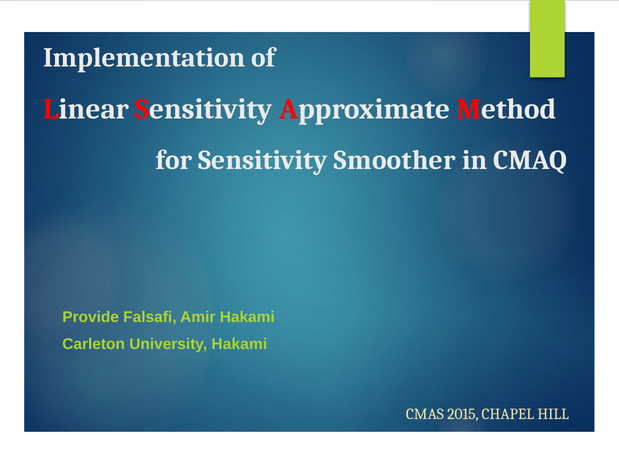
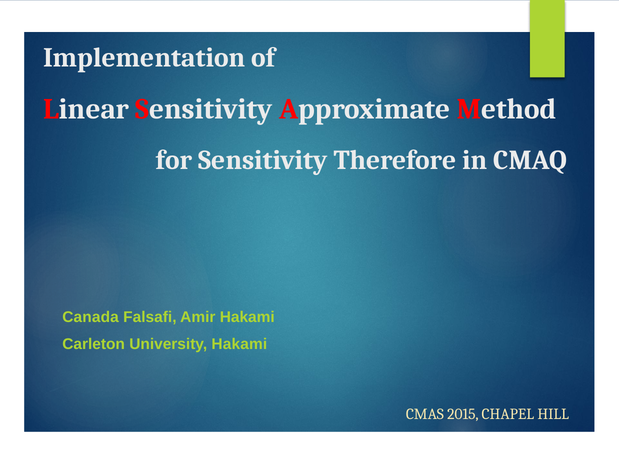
Smoother: Smoother -> Therefore
Provide: Provide -> Canada
